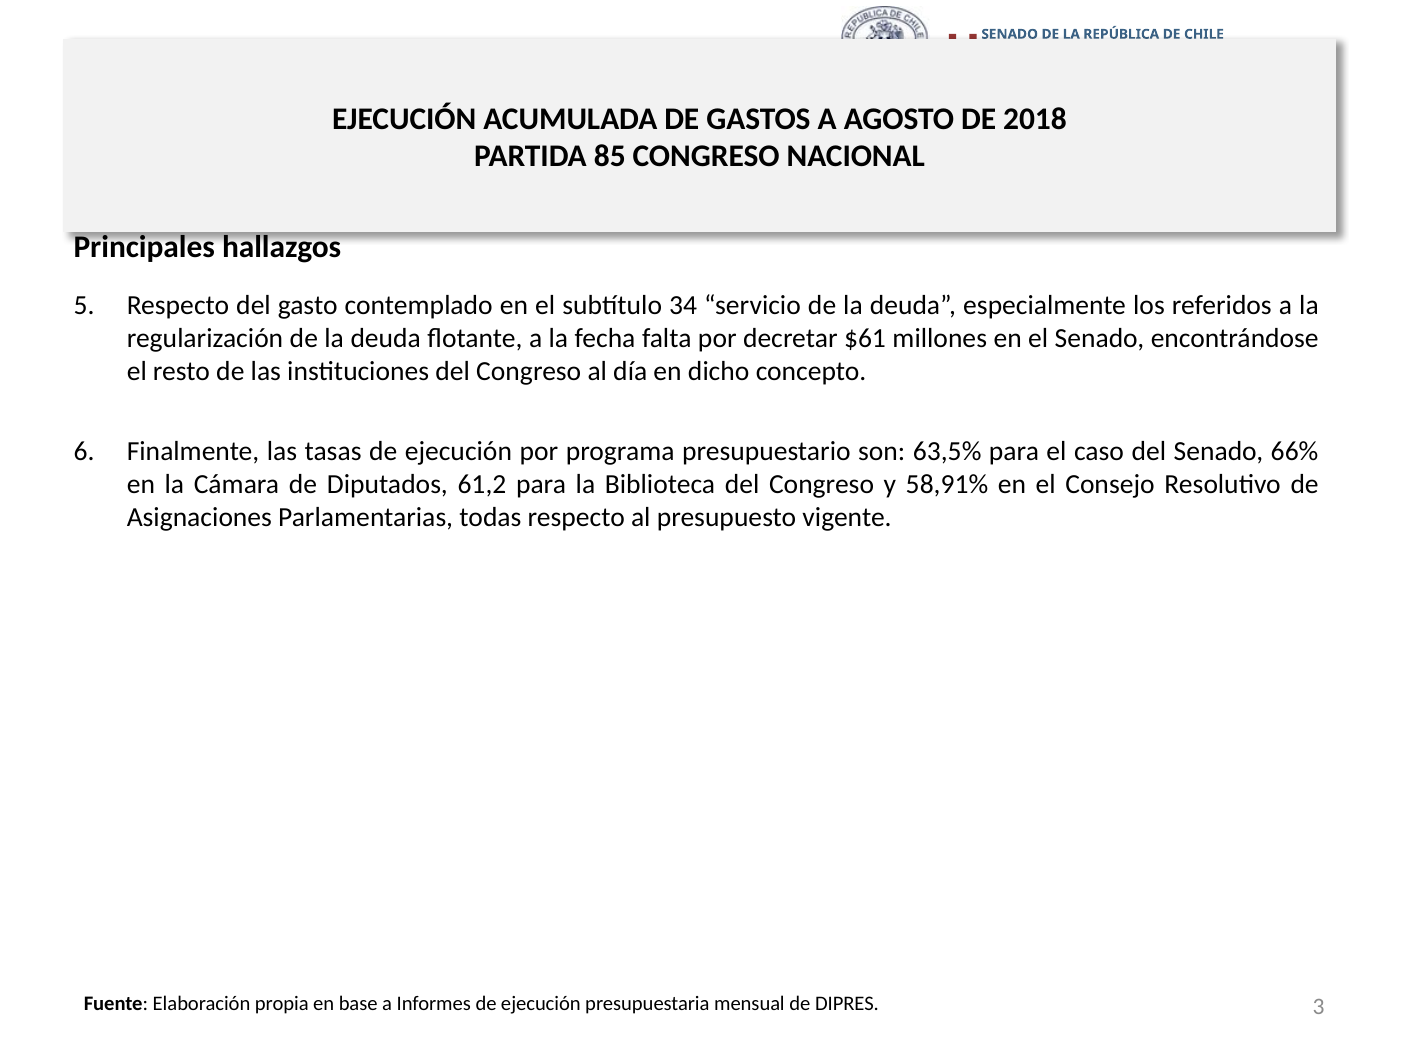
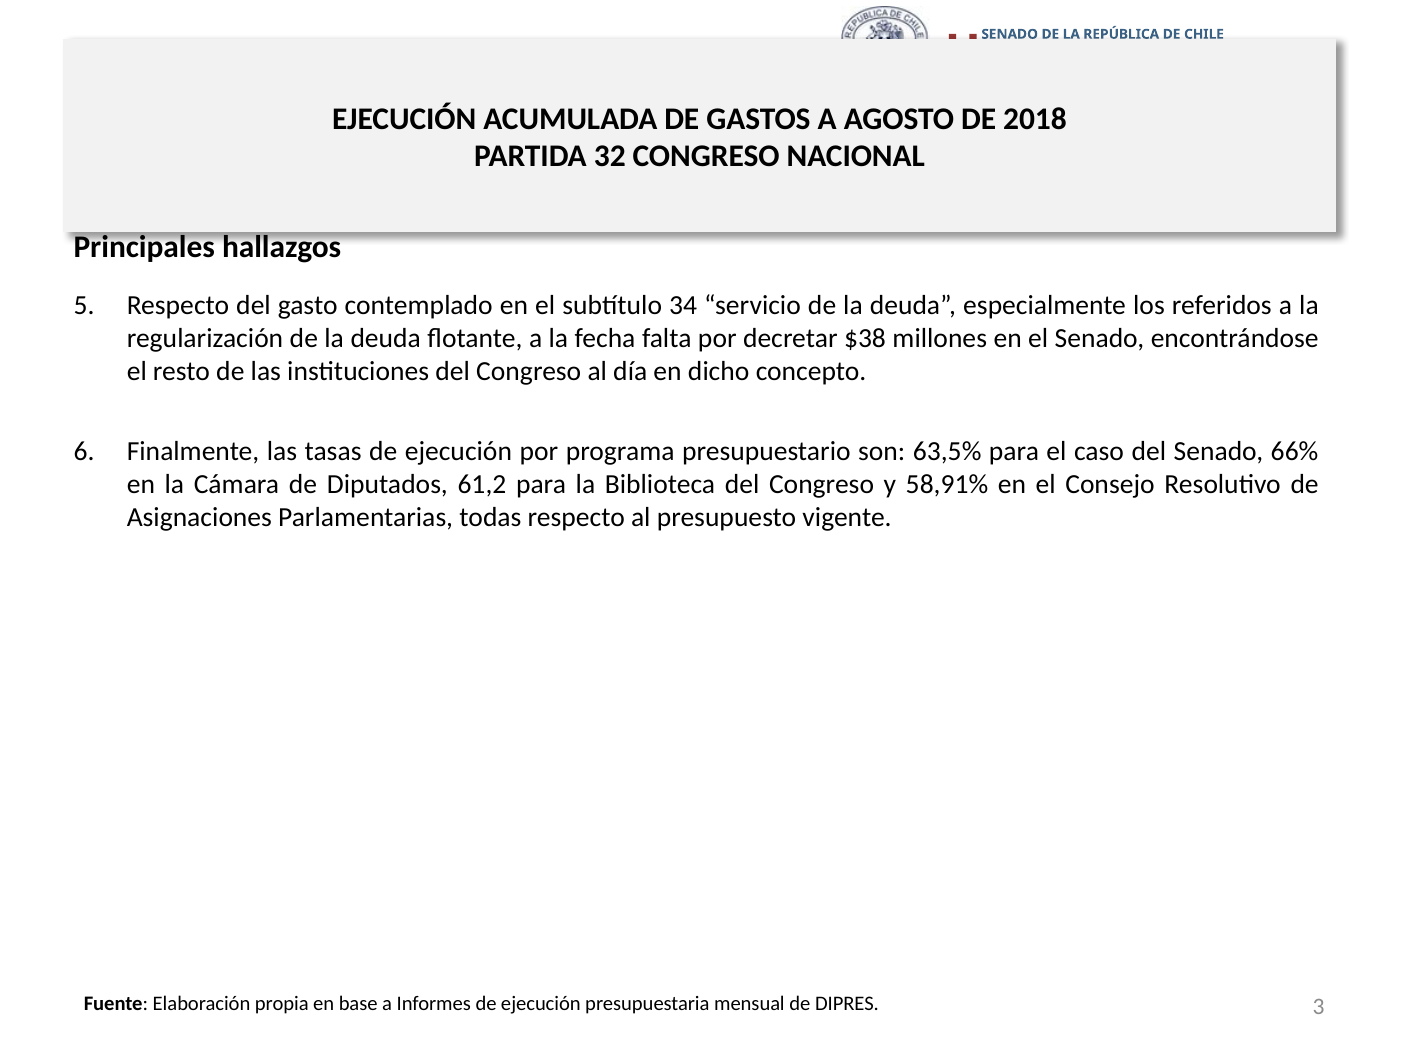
85: 85 -> 32
$61: $61 -> $38
